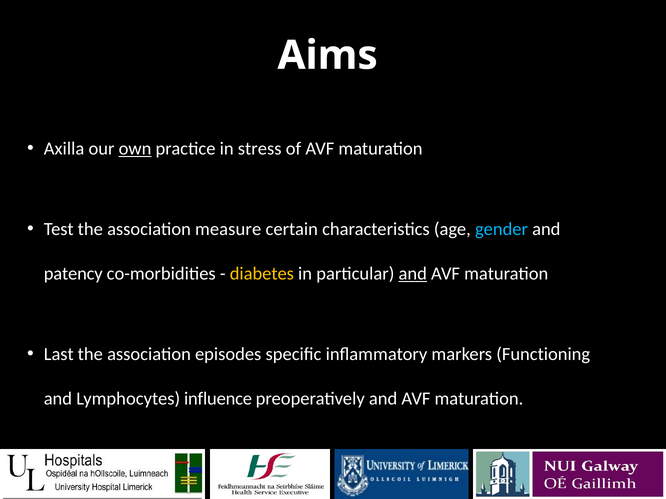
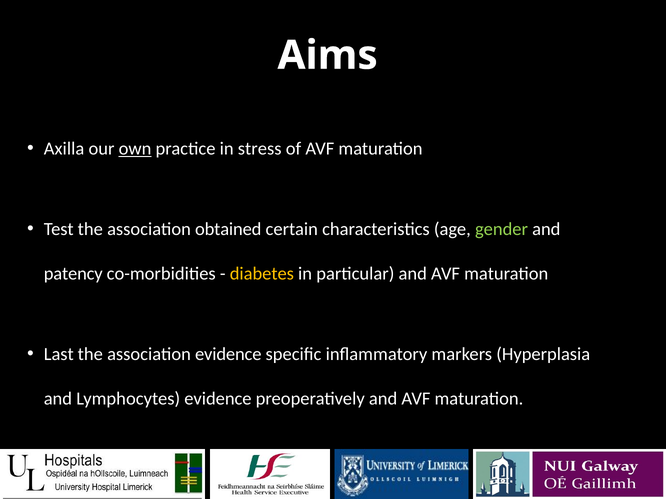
measure: measure -> obtained
gender colour: light blue -> light green
and at (413, 274) underline: present -> none
association episodes: episodes -> evidence
Functioning: Functioning -> Hyperplasia
Lymphocytes influence: influence -> evidence
